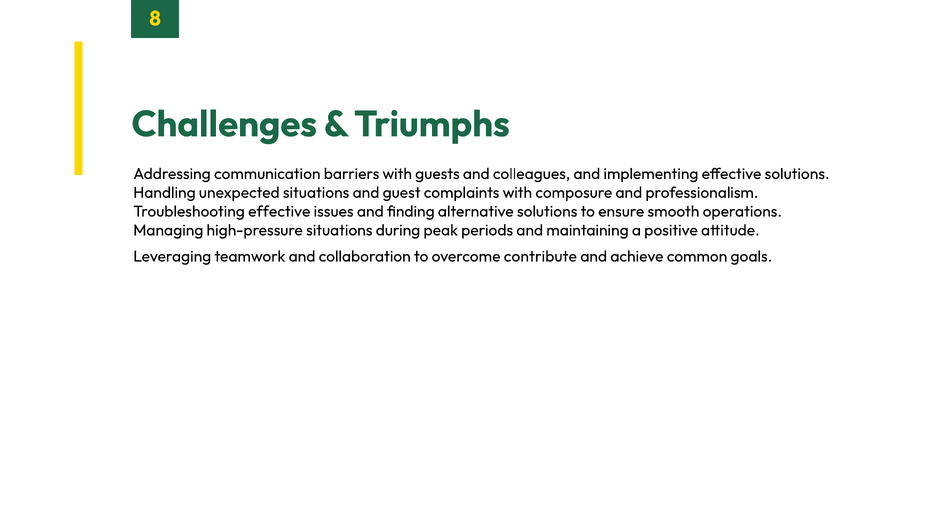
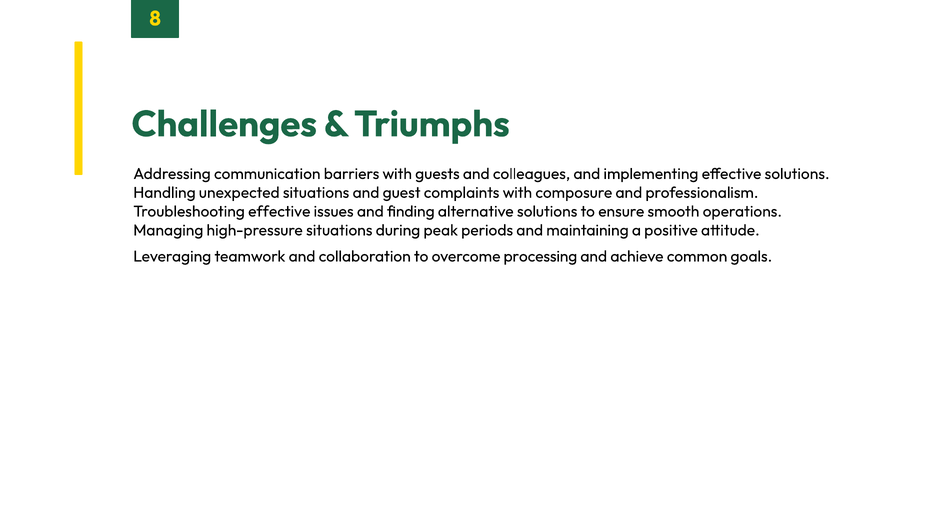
contribute: contribute -> processing
